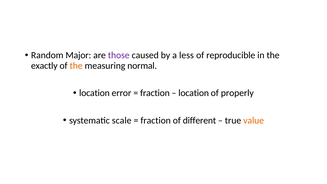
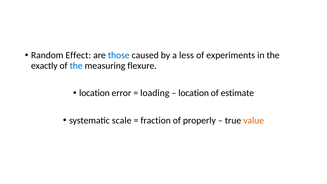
Major: Major -> Effect
those colour: purple -> blue
reproducible: reproducible -> experiments
the at (76, 66) colour: orange -> blue
normal: normal -> flexure
fraction at (155, 93): fraction -> loading
properly: properly -> estimate
different: different -> properly
